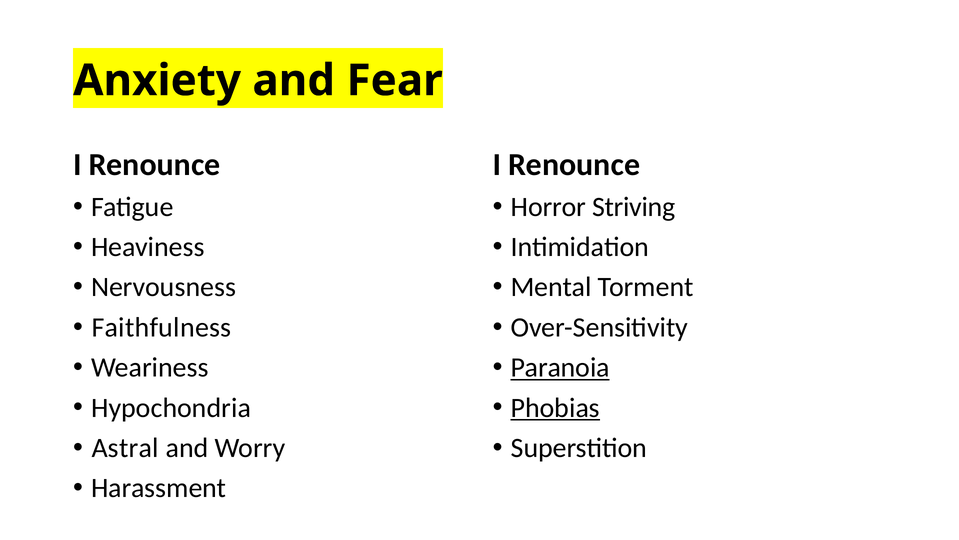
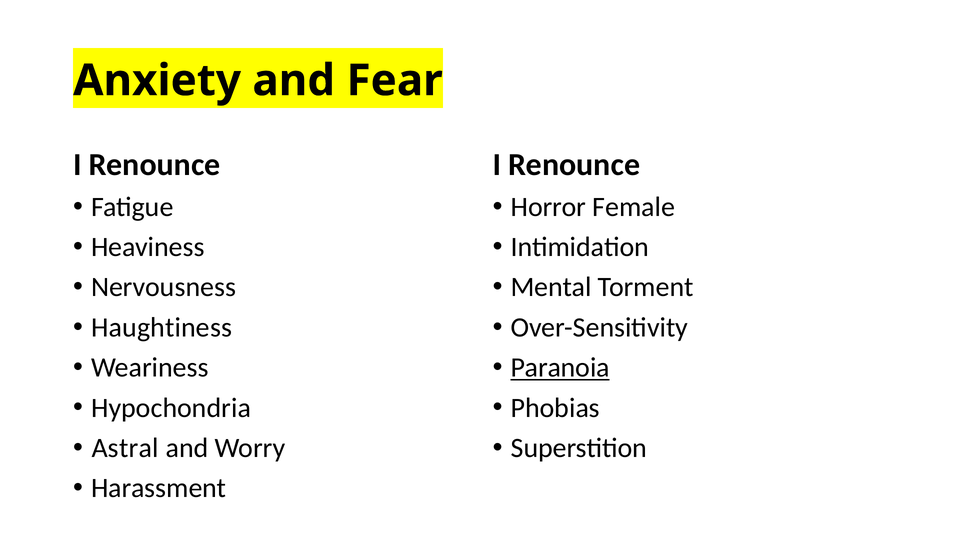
Striving: Striving -> Female
Faithfulness: Faithfulness -> Haughtiness
Phobias underline: present -> none
